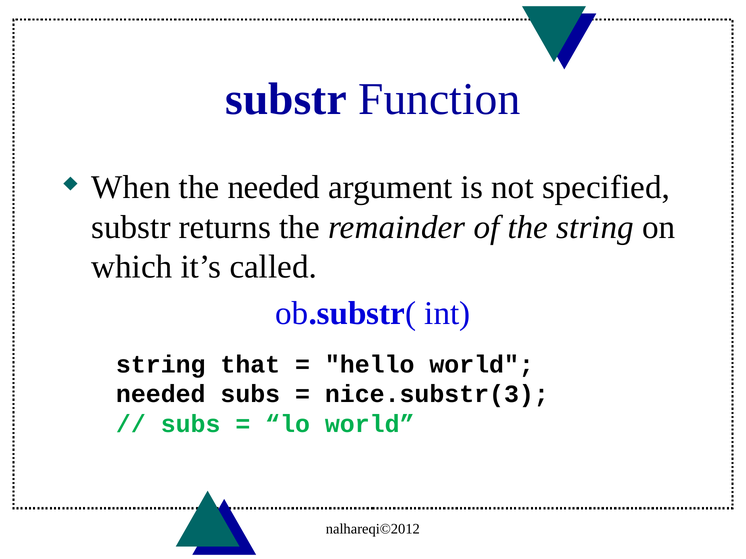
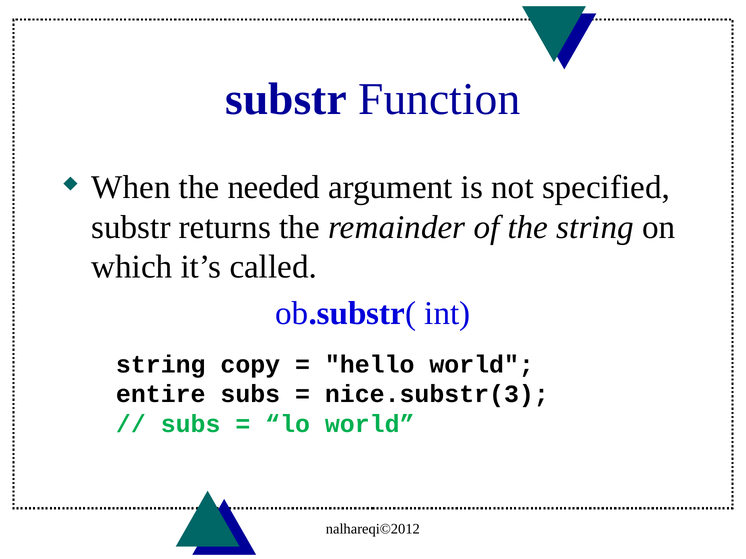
that: that -> copy
needed at (161, 395): needed -> entire
